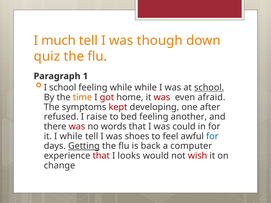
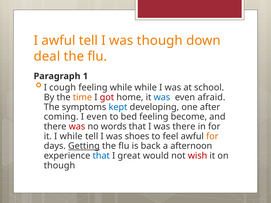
I much: much -> awful
quiz: quiz -> deal
I school: school -> cough
school at (209, 88) underline: present -> none
was at (162, 97) colour: red -> blue
kept colour: red -> blue
refused: refused -> coming
I raise: raise -> even
another: another -> become
was could: could -> there
for at (212, 136) colour: blue -> orange
computer: computer -> afternoon
that at (101, 156) colour: red -> blue
looks: looks -> great
change at (59, 166): change -> though
